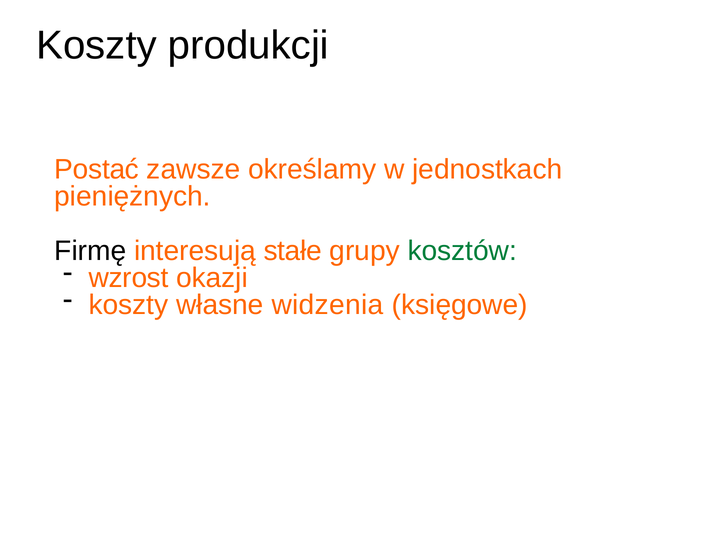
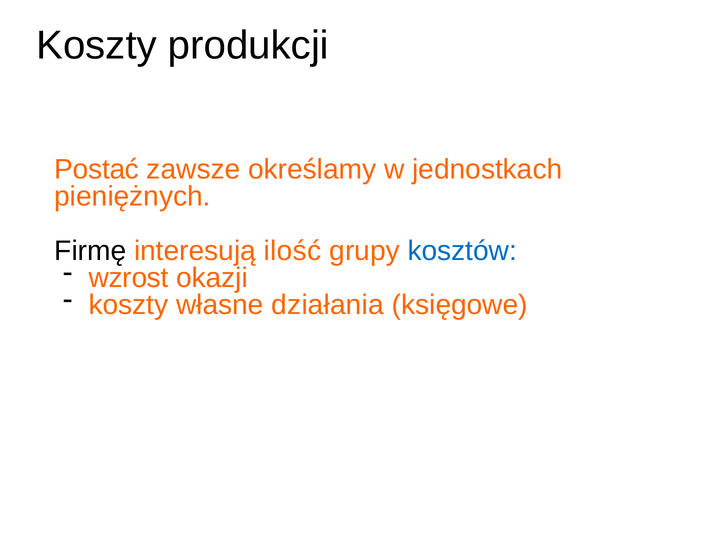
stałe: stałe -> ilość
kosztów colour: green -> blue
widzenia: widzenia -> działania
